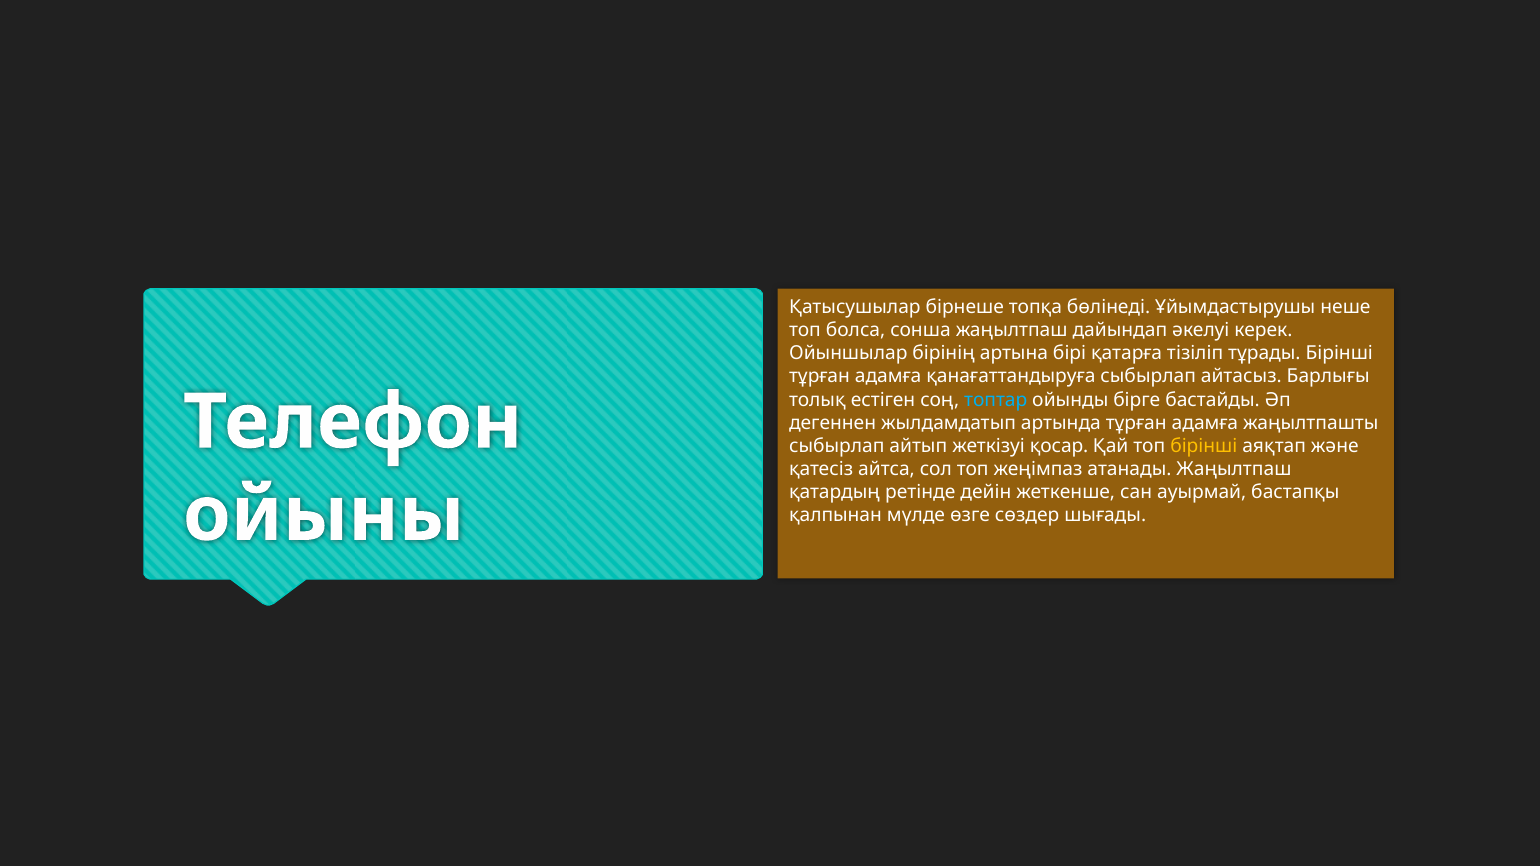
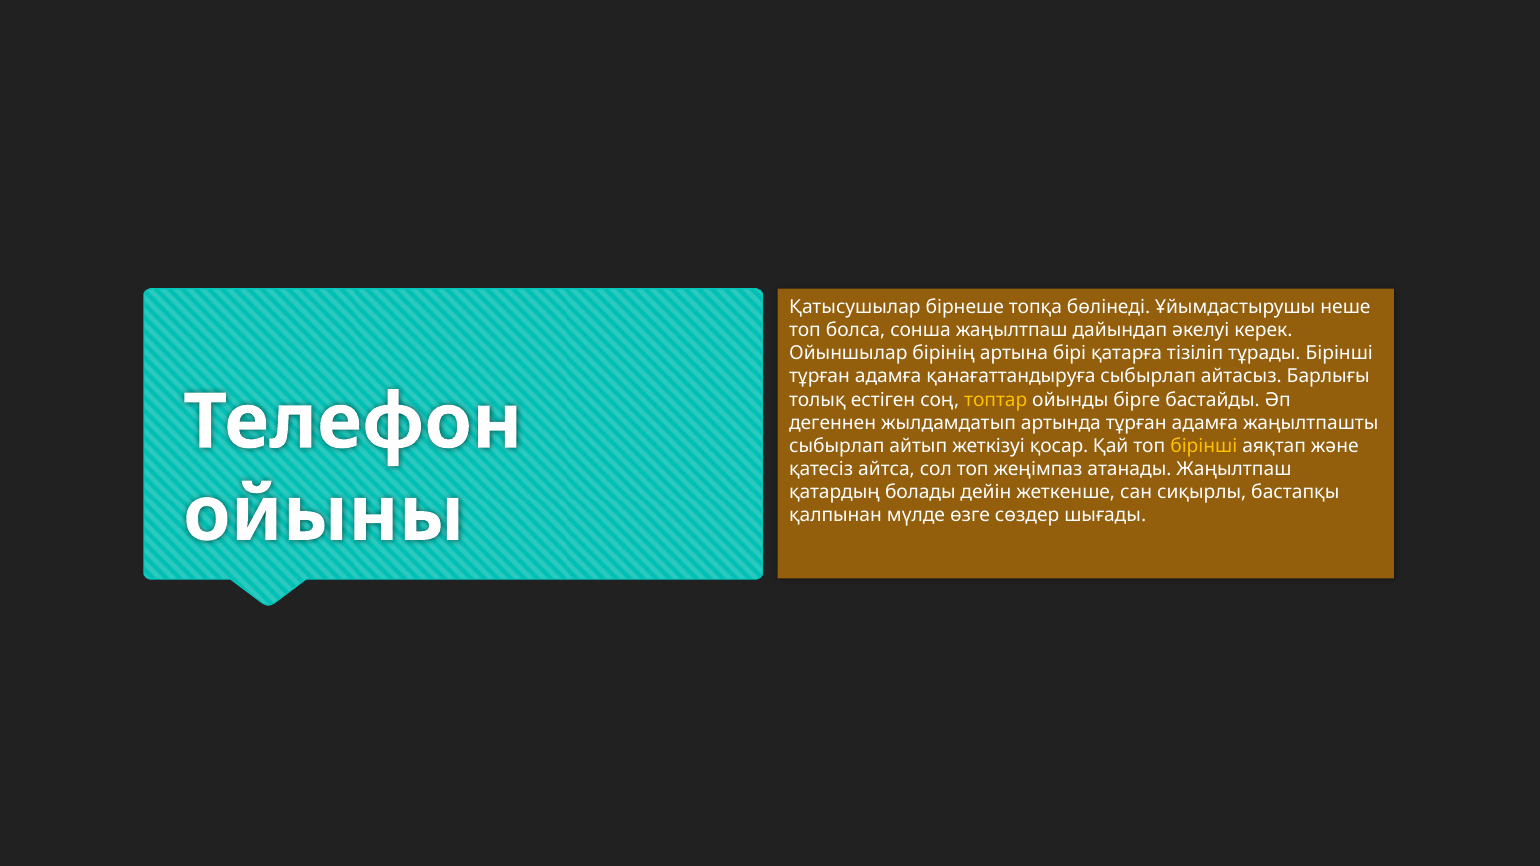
топтар colour: light blue -> yellow
ретінде: ретінде -> болады
ауырмай: ауырмай -> сиқырлы
